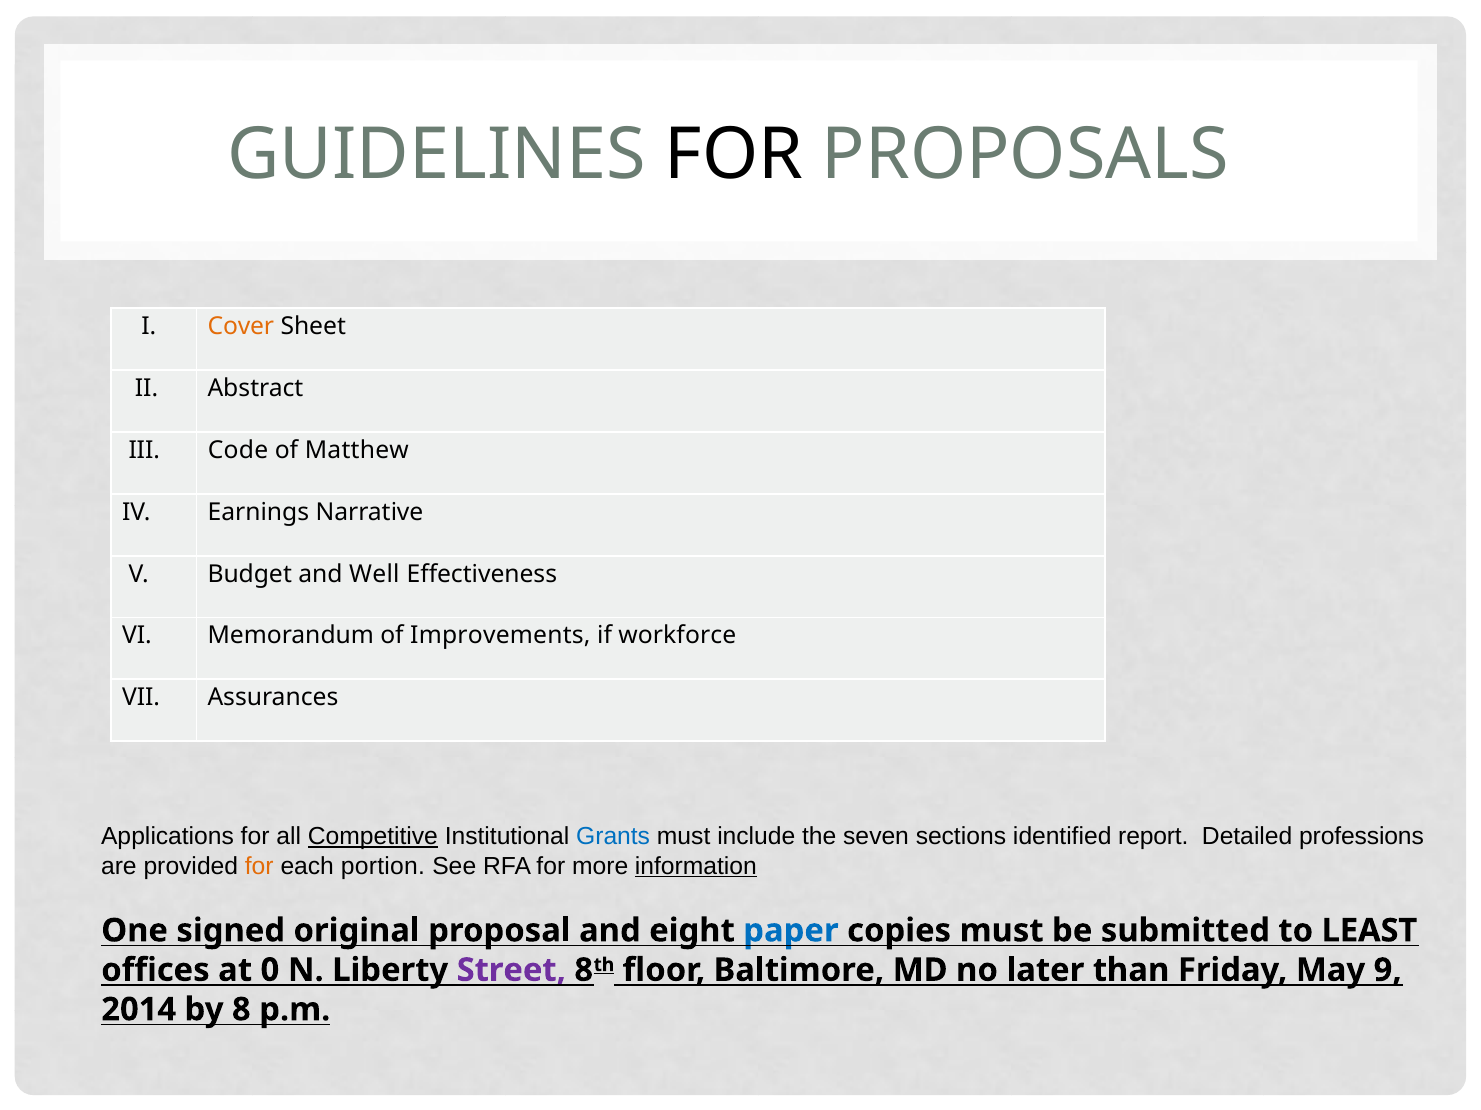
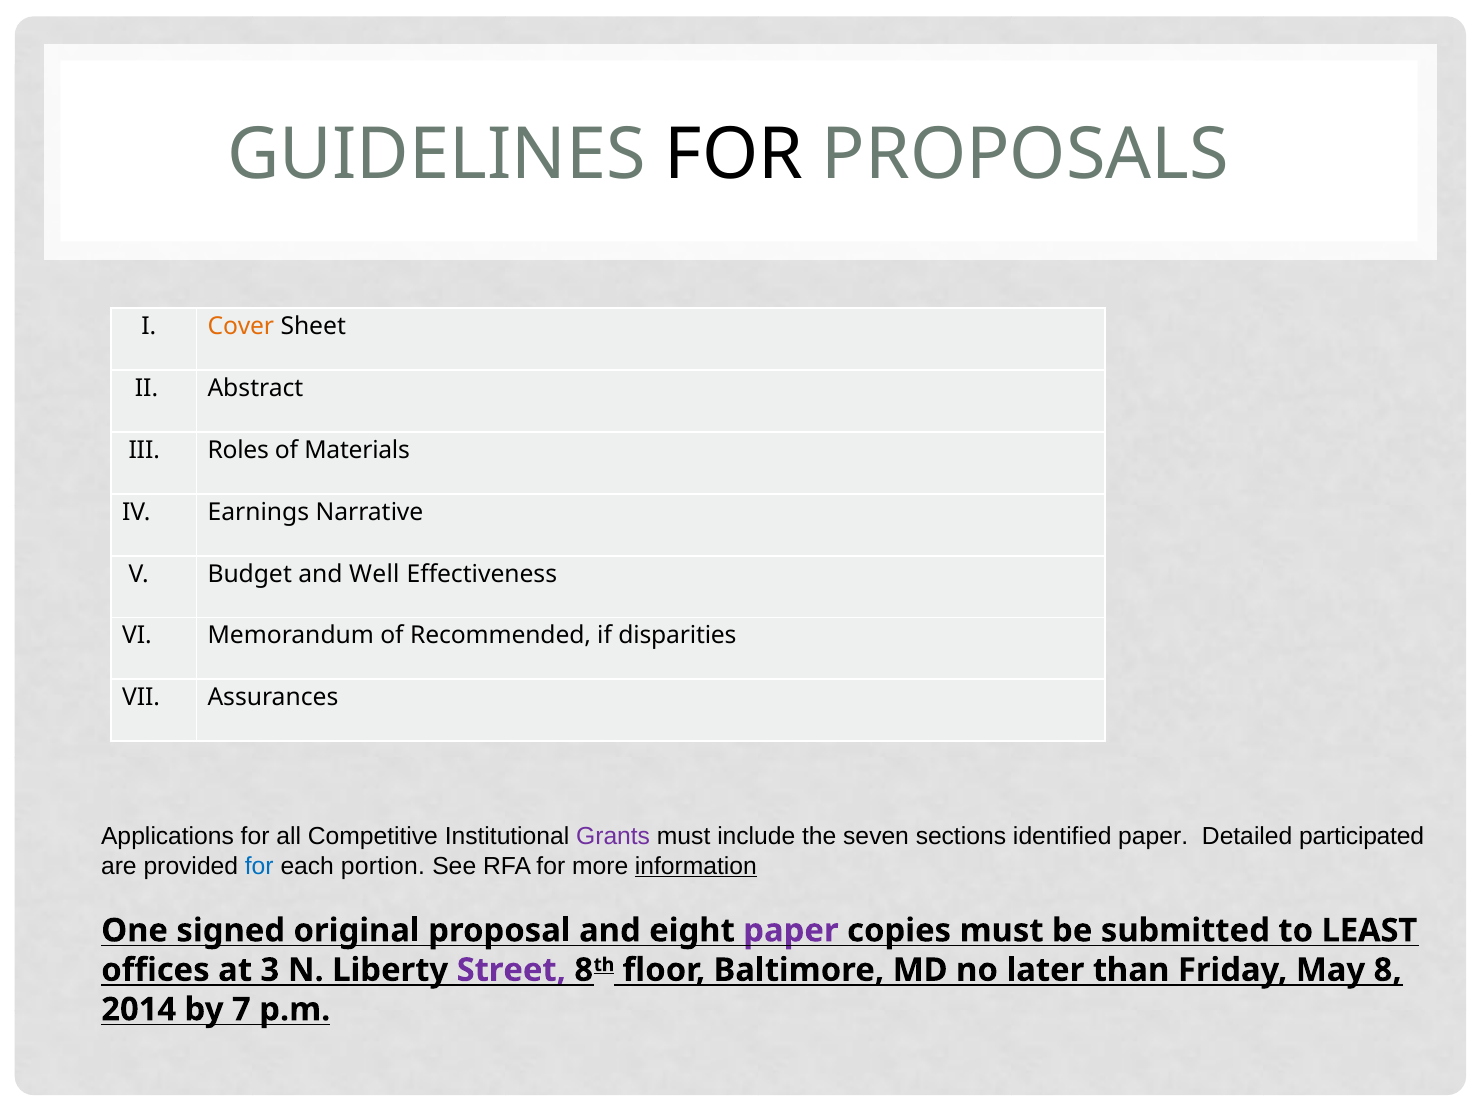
Code: Code -> Roles
Matthew: Matthew -> Materials
Improvements: Improvements -> Recommended
workforce: workforce -> disparities
Competitive underline: present -> none
Grants colour: blue -> purple
identified report: report -> paper
professions: professions -> participated
for at (259, 866) colour: orange -> blue
paper at (791, 931) colour: blue -> purple
0: 0 -> 3
9: 9 -> 8
8: 8 -> 7
